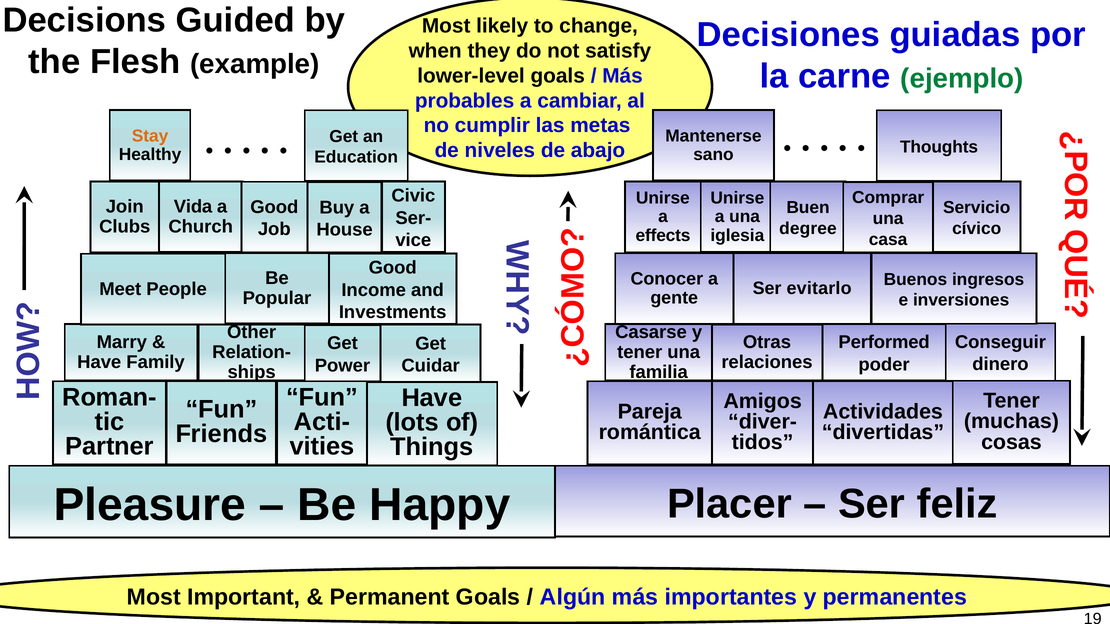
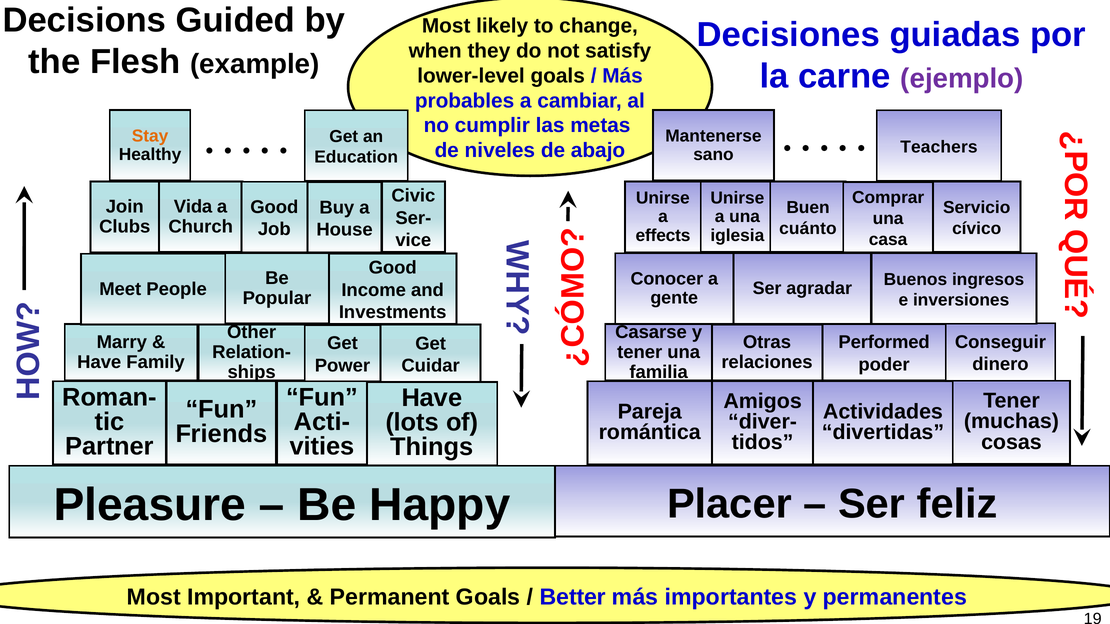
ejemplo colour: green -> purple
Thoughts: Thoughts -> Teachers
degree: degree -> cuánto
evitarlo: evitarlo -> agradar
Algún: Algún -> Better
